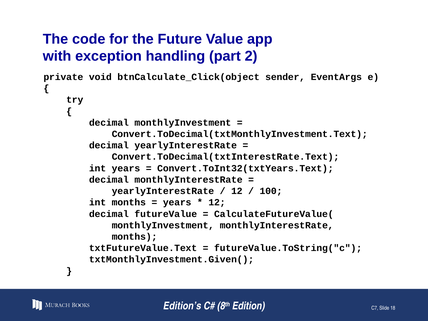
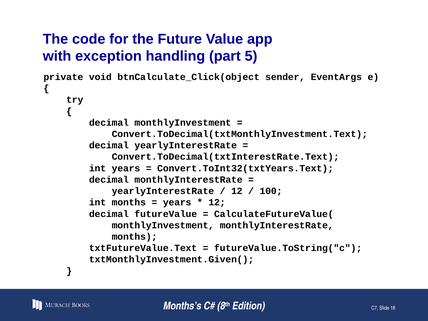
2: 2 -> 5
Edition’s: Edition’s -> Months’s
